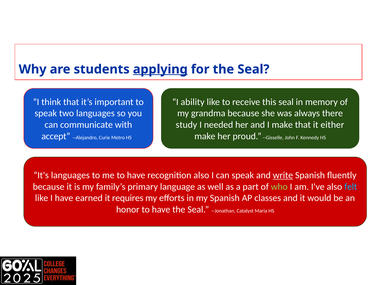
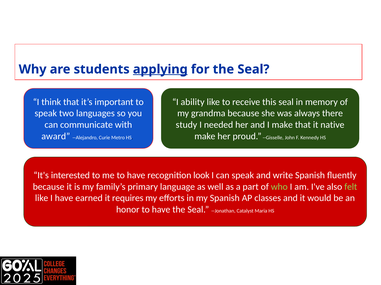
either: either -> native
accept: accept -> award
It's languages: languages -> interested
recognition also: also -> look
write underline: present -> none
felt colour: light blue -> light green
